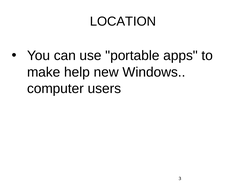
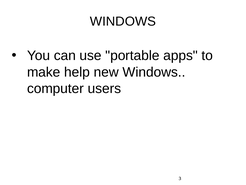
LOCATION at (123, 21): LOCATION -> WINDOWS
